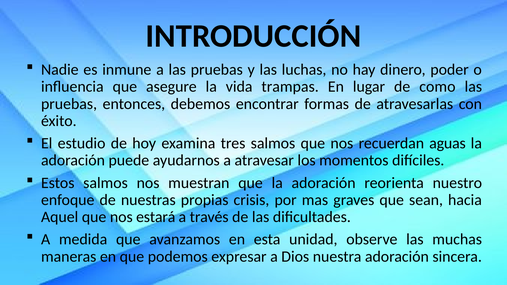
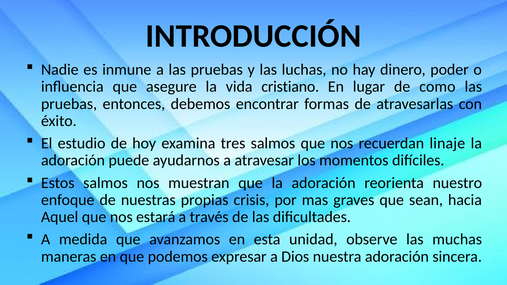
trampas: trampas -> cristiano
aguas: aguas -> linaje
